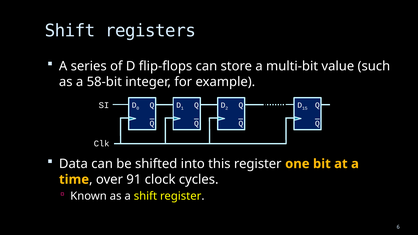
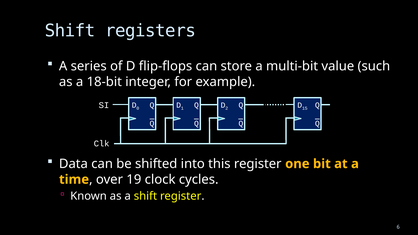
58-bit: 58-bit -> 18-bit
91: 91 -> 19
